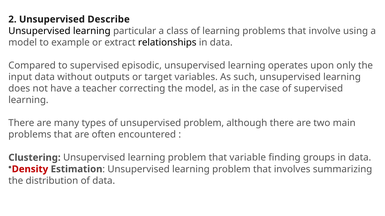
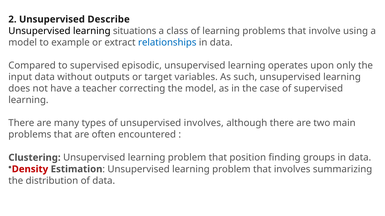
particular: particular -> situations
relationships colour: black -> blue
unsupervised problem: problem -> involves
variable: variable -> position
